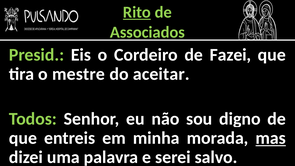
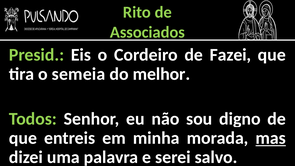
Rito underline: present -> none
mestre: mestre -> semeia
aceitar: aceitar -> melhor
